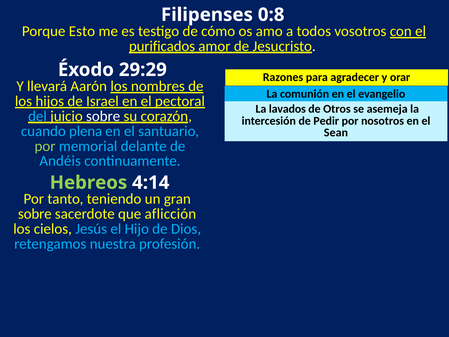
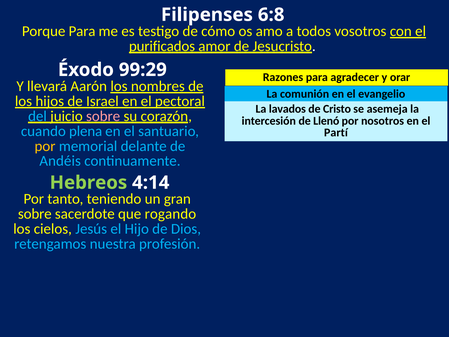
0:8: 0:8 -> 6:8
Porque Esto: Esto -> Para
29:29: 29:29 -> 99:29
Otros: Otros -> Cristo
sobre at (103, 116) colour: white -> pink
Pedir: Pedir -> Llenó
Sean: Sean -> Partí
por at (45, 146) colour: light green -> yellow
aflicción: aflicción -> rogando
